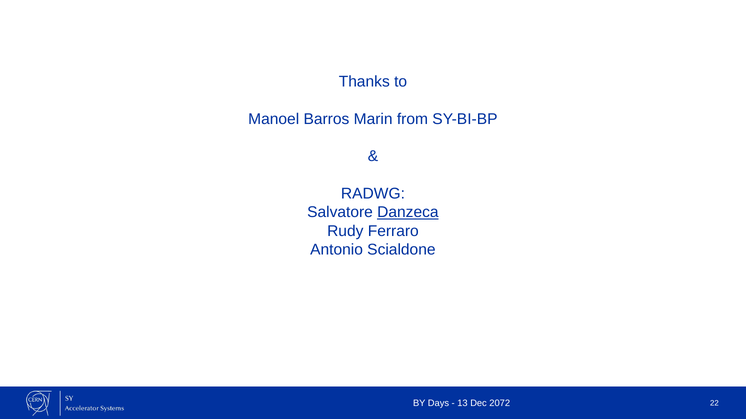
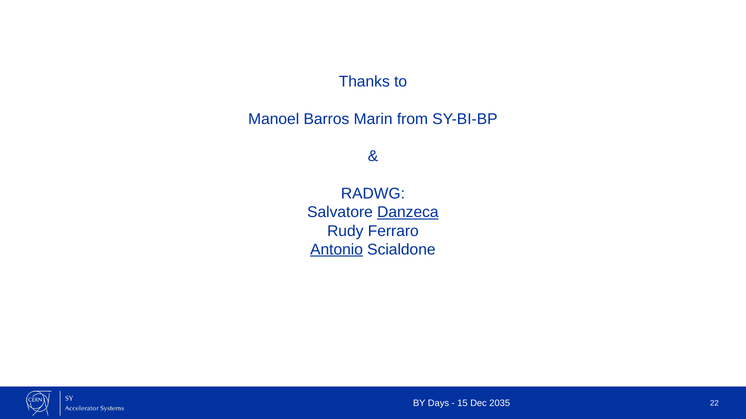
Antonio underline: none -> present
13: 13 -> 15
2072: 2072 -> 2035
